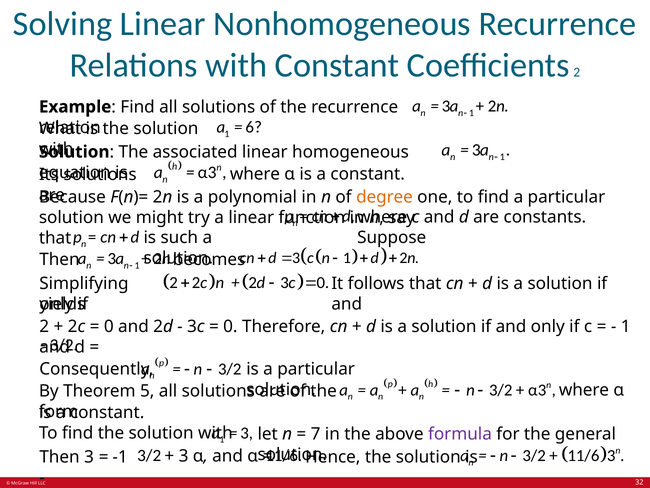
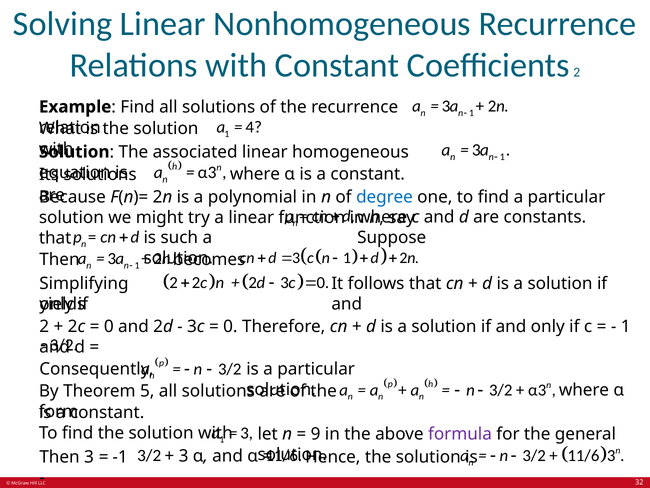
6: 6 -> 4
degree colour: orange -> blue
7: 7 -> 9
